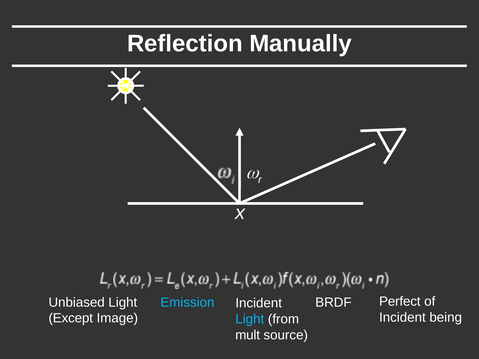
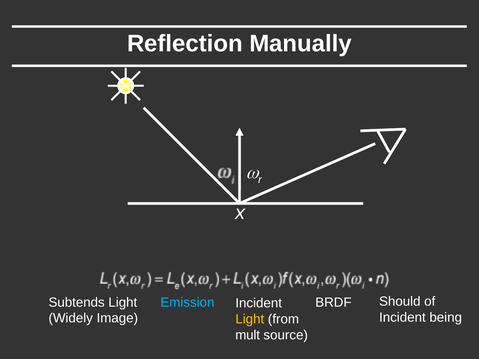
Unbiased: Unbiased -> Subtends
Perfect: Perfect -> Should
Except: Except -> Widely
Light at (250, 319) colour: light blue -> yellow
